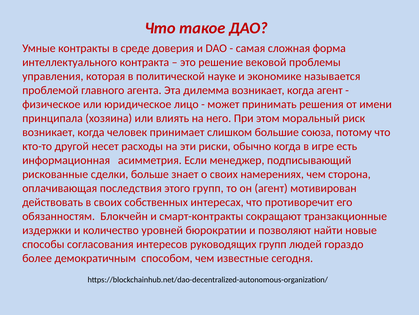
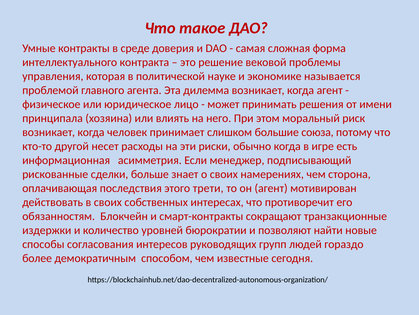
этого групп: групп -> трети
